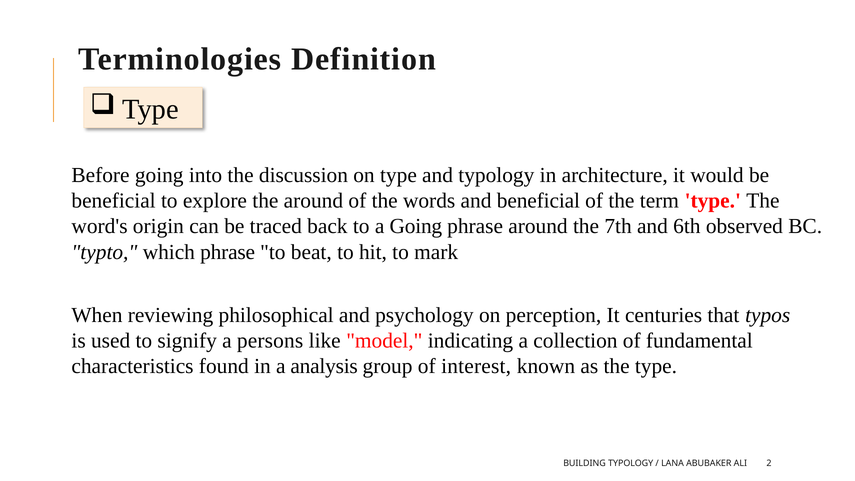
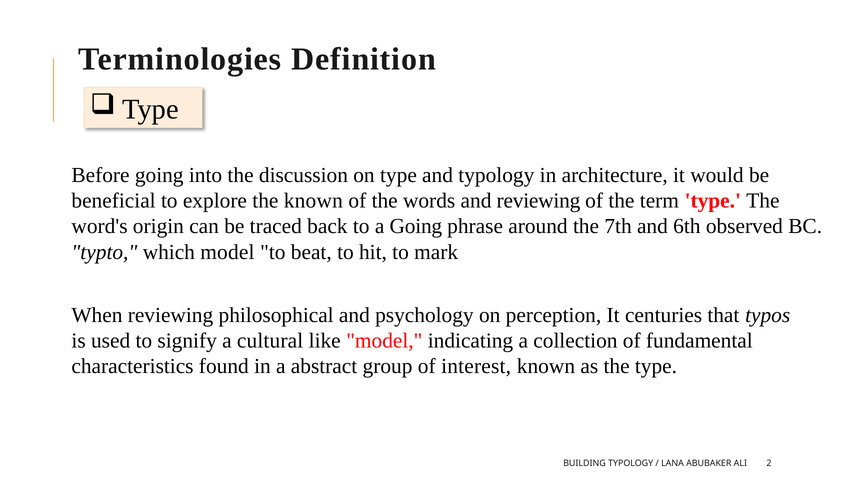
the around: around -> known
and beneficial: beneficial -> reviewing
which phrase: phrase -> model
persons: persons -> cultural
analysis: analysis -> abstract
